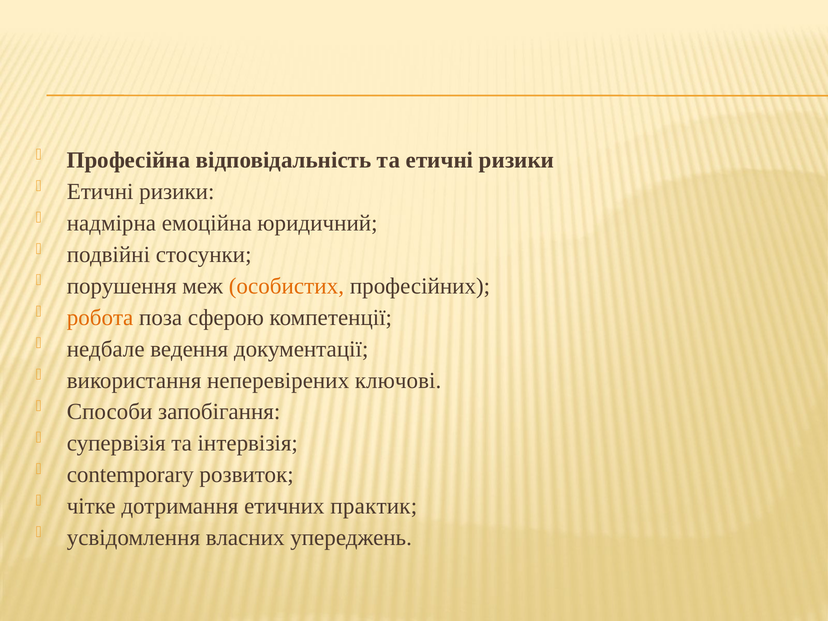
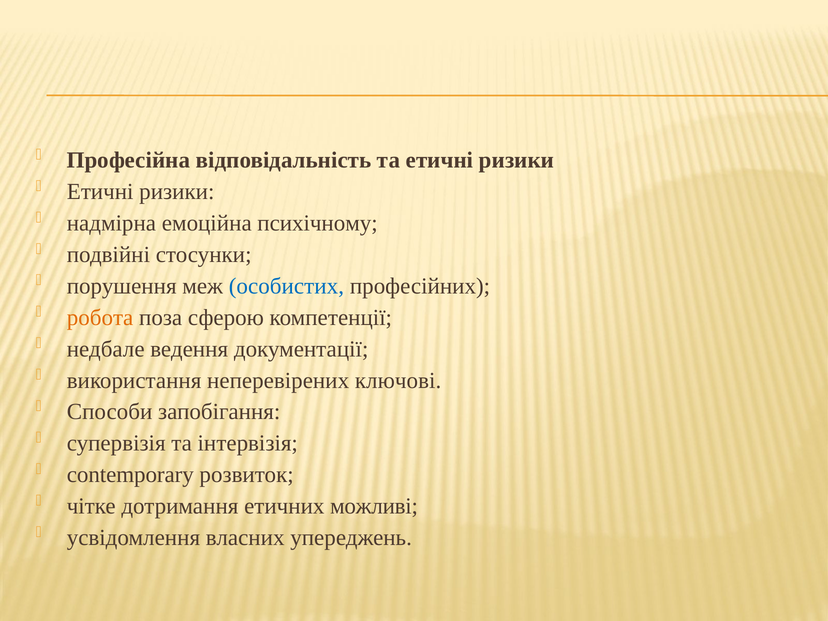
юридичний: юридичний -> психічному
особистих colour: orange -> blue
практик: практик -> можливі
